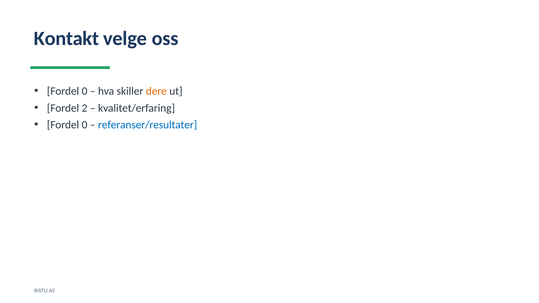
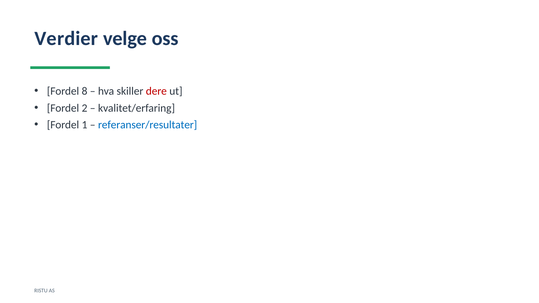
Kontakt: Kontakt -> Verdier
0 at (85, 91): 0 -> 8
dere colour: orange -> red
0 at (85, 125): 0 -> 1
